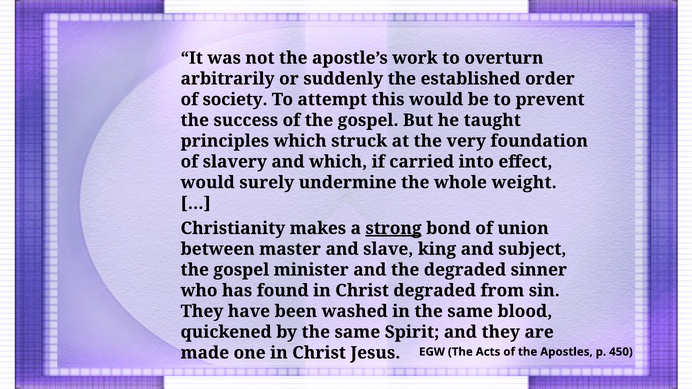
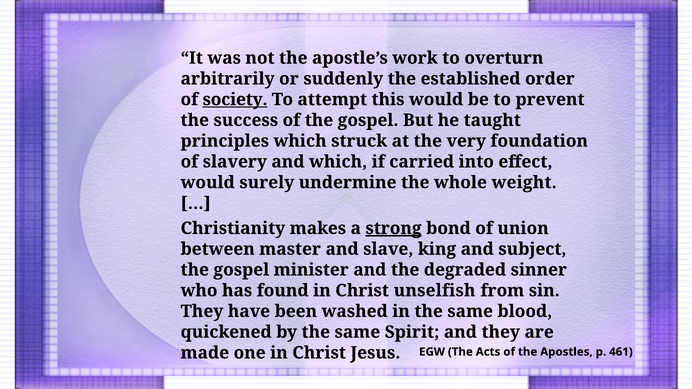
society underline: none -> present
Christ degraded: degraded -> unselfish
450: 450 -> 461
